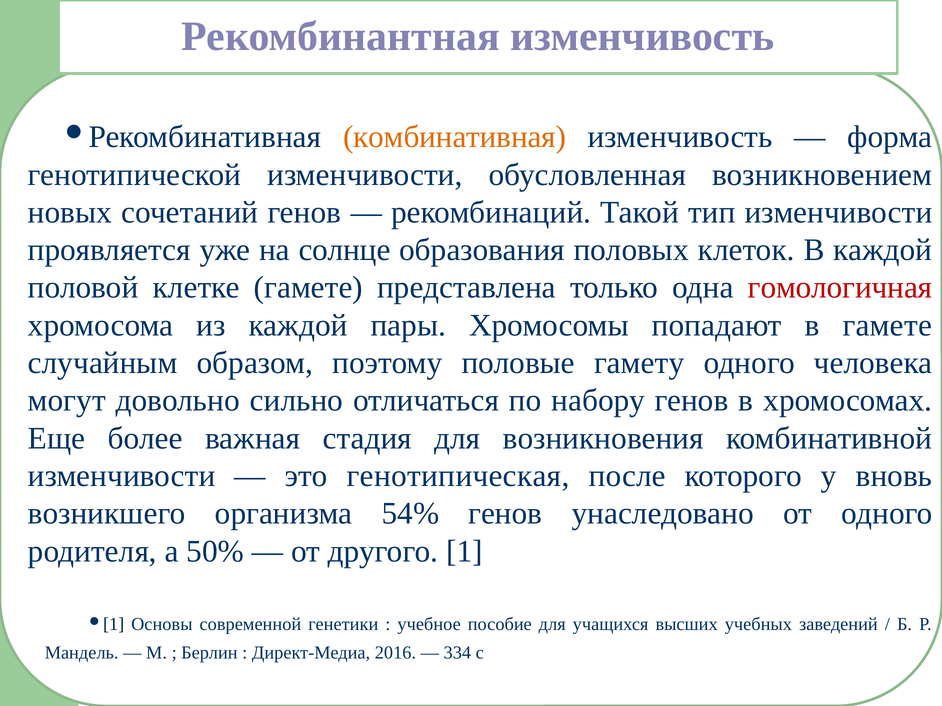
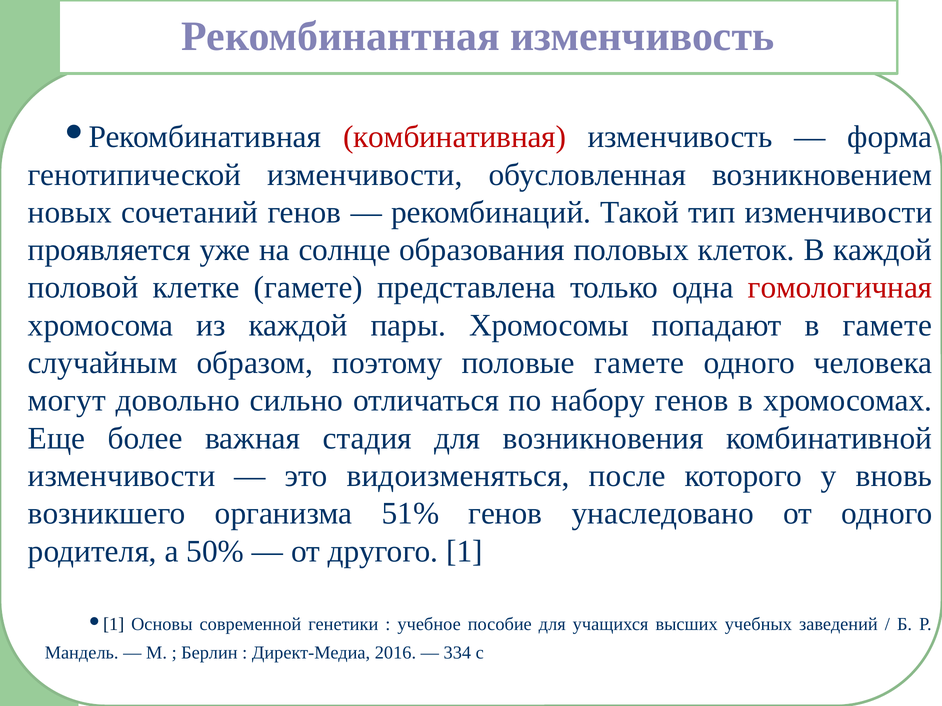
комбинативная colour: orange -> red
половые гамету: гамету -> гамете
генотипическая: генотипическая -> видоизменяться
54%: 54% -> 51%
